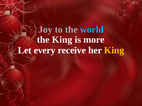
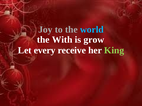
the King: King -> With
more: more -> grow
King at (114, 50) colour: yellow -> light green
